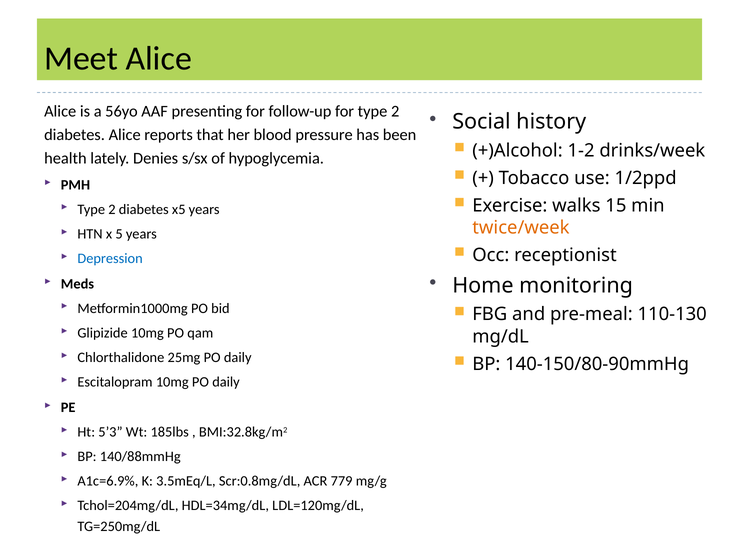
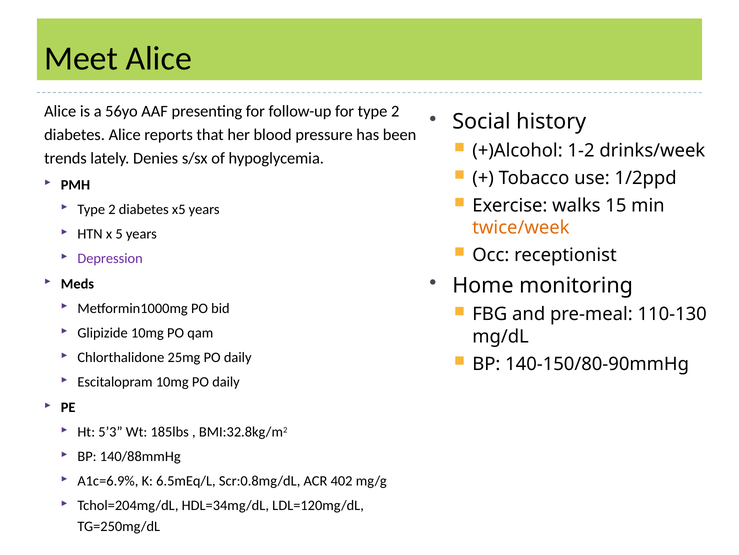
health: health -> trends
Depression colour: blue -> purple
3.5mEq/L: 3.5mEq/L -> 6.5mEq/L
779: 779 -> 402
